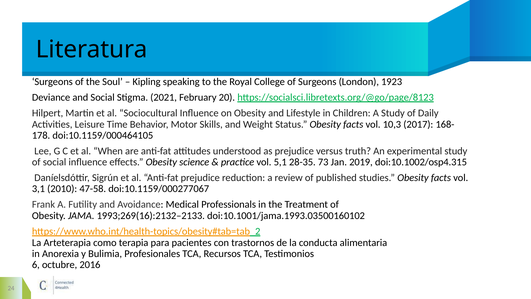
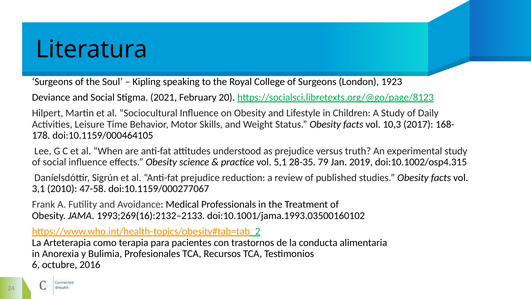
73: 73 -> 79
